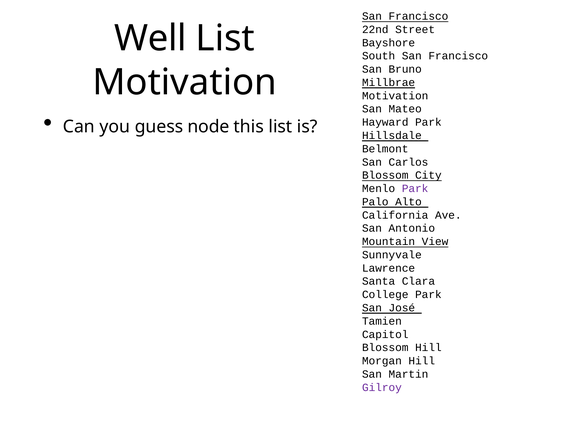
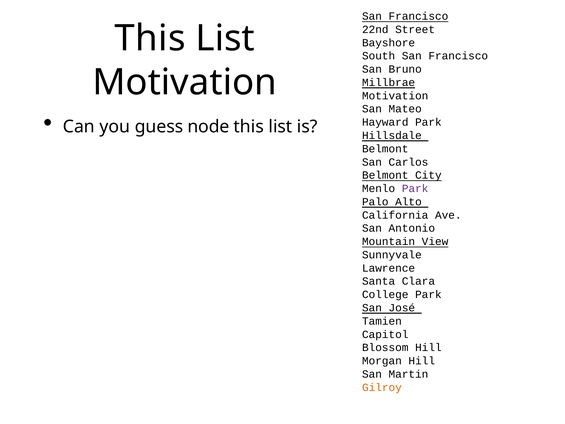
Well at (150, 39): Well -> This
Blossom at (385, 175): Blossom -> Belmont
Gilroy colour: purple -> orange
